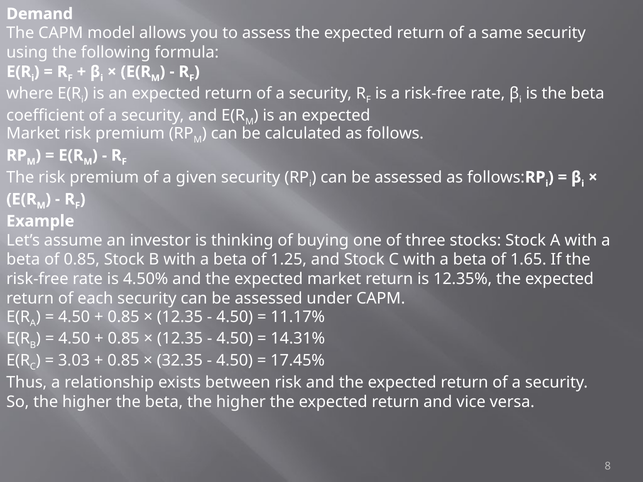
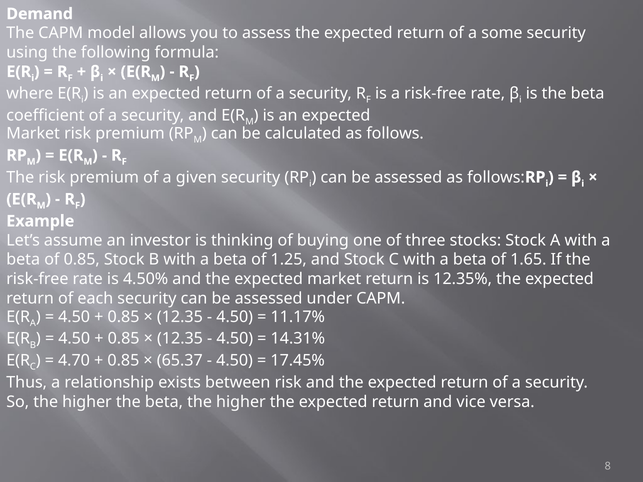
same: same -> some
3.03: 3.03 -> 4.70
32.35: 32.35 -> 65.37
